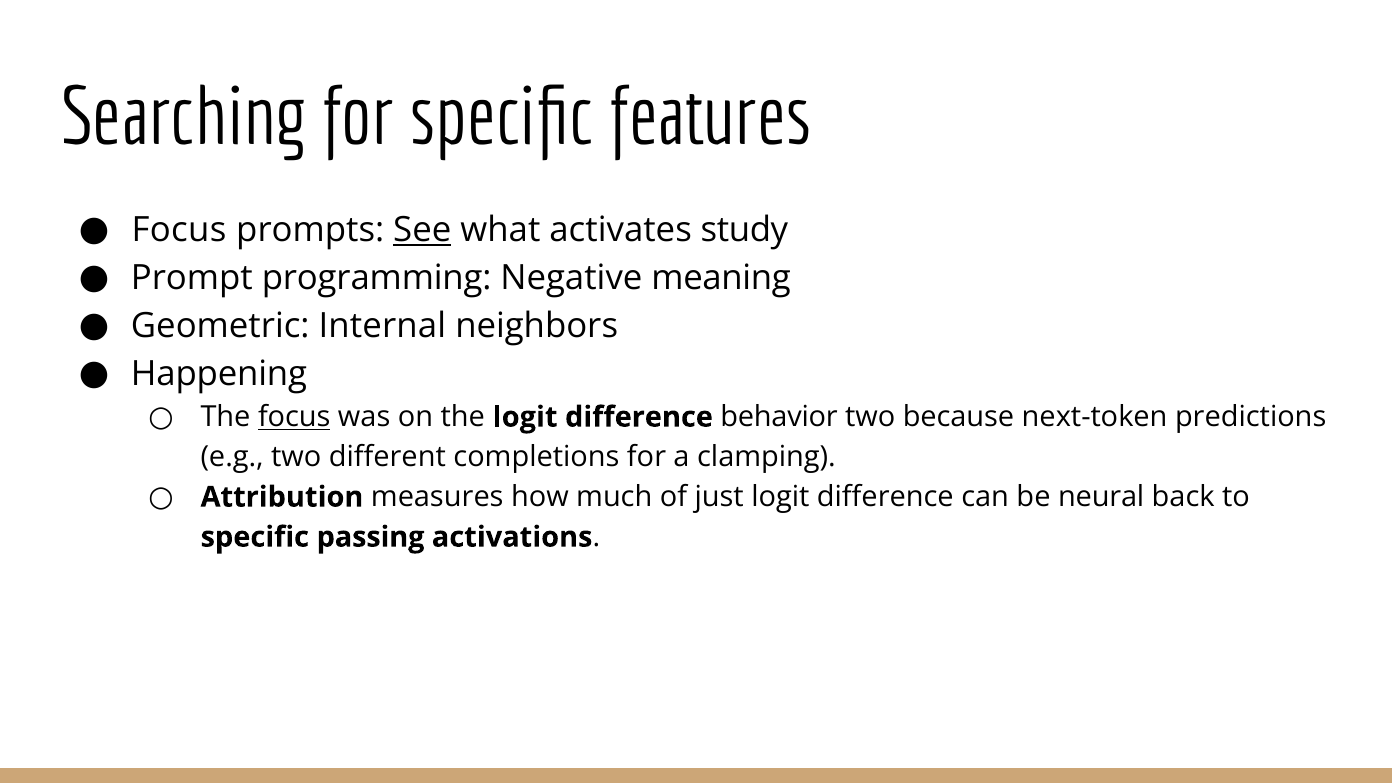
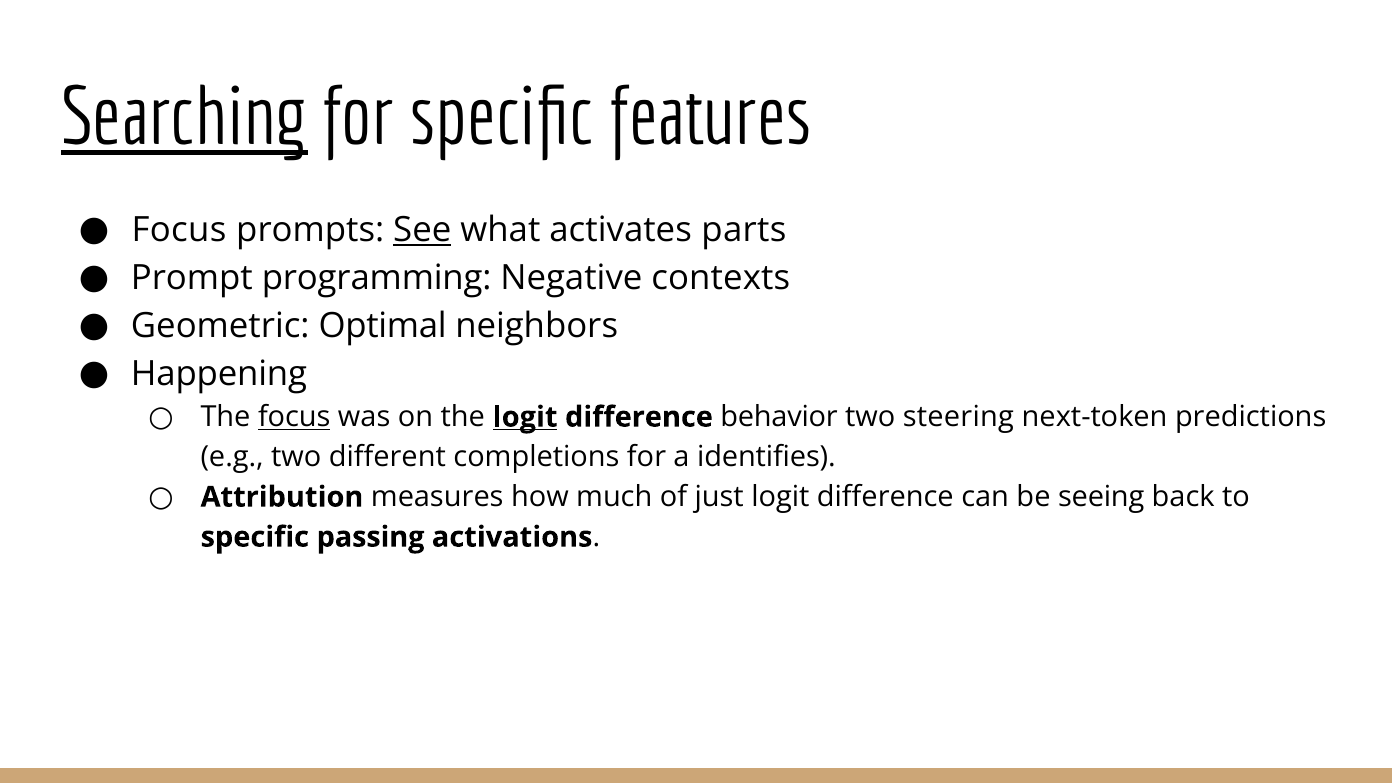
Searching underline: none -> present
study: study -> parts
meaning: meaning -> contexts
Internal: Internal -> Optimal
logit at (525, 417) underline: none -> present
because: because -> steering
clamping: clamping -> identifies
neural: neural -> seeing
